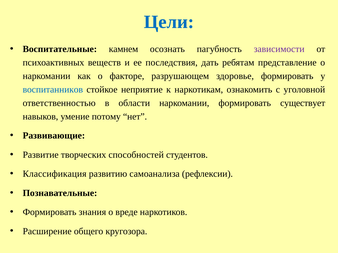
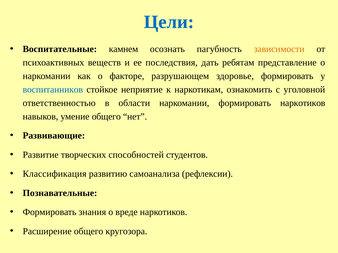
зависимости colour: purple -> orange
формировать существует: существует -> наркотиков
умение потому: потому -> общего
